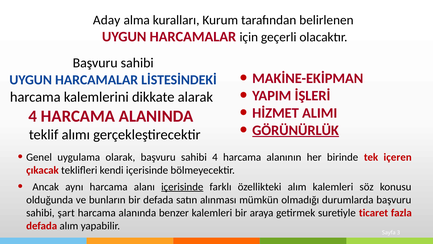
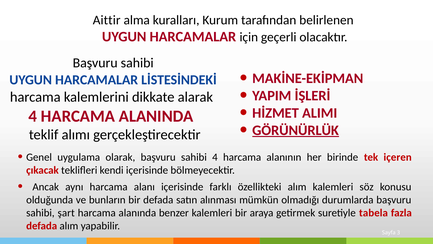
Aday: Aday -> Aittir
içerisinde at (182, 186) underline: present -> none
ticaret: ticaret -> tabela
